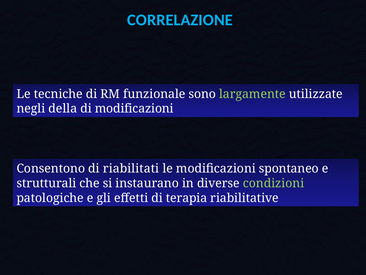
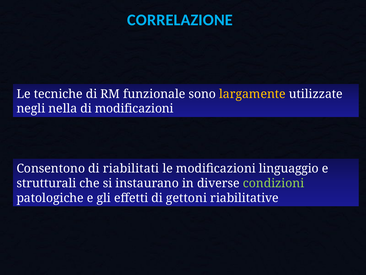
largamente colour: light green -> yellow
della: della -> nella
spontaneo: spontaneo -> linguaggio
terapia: terapia -> gettoni
